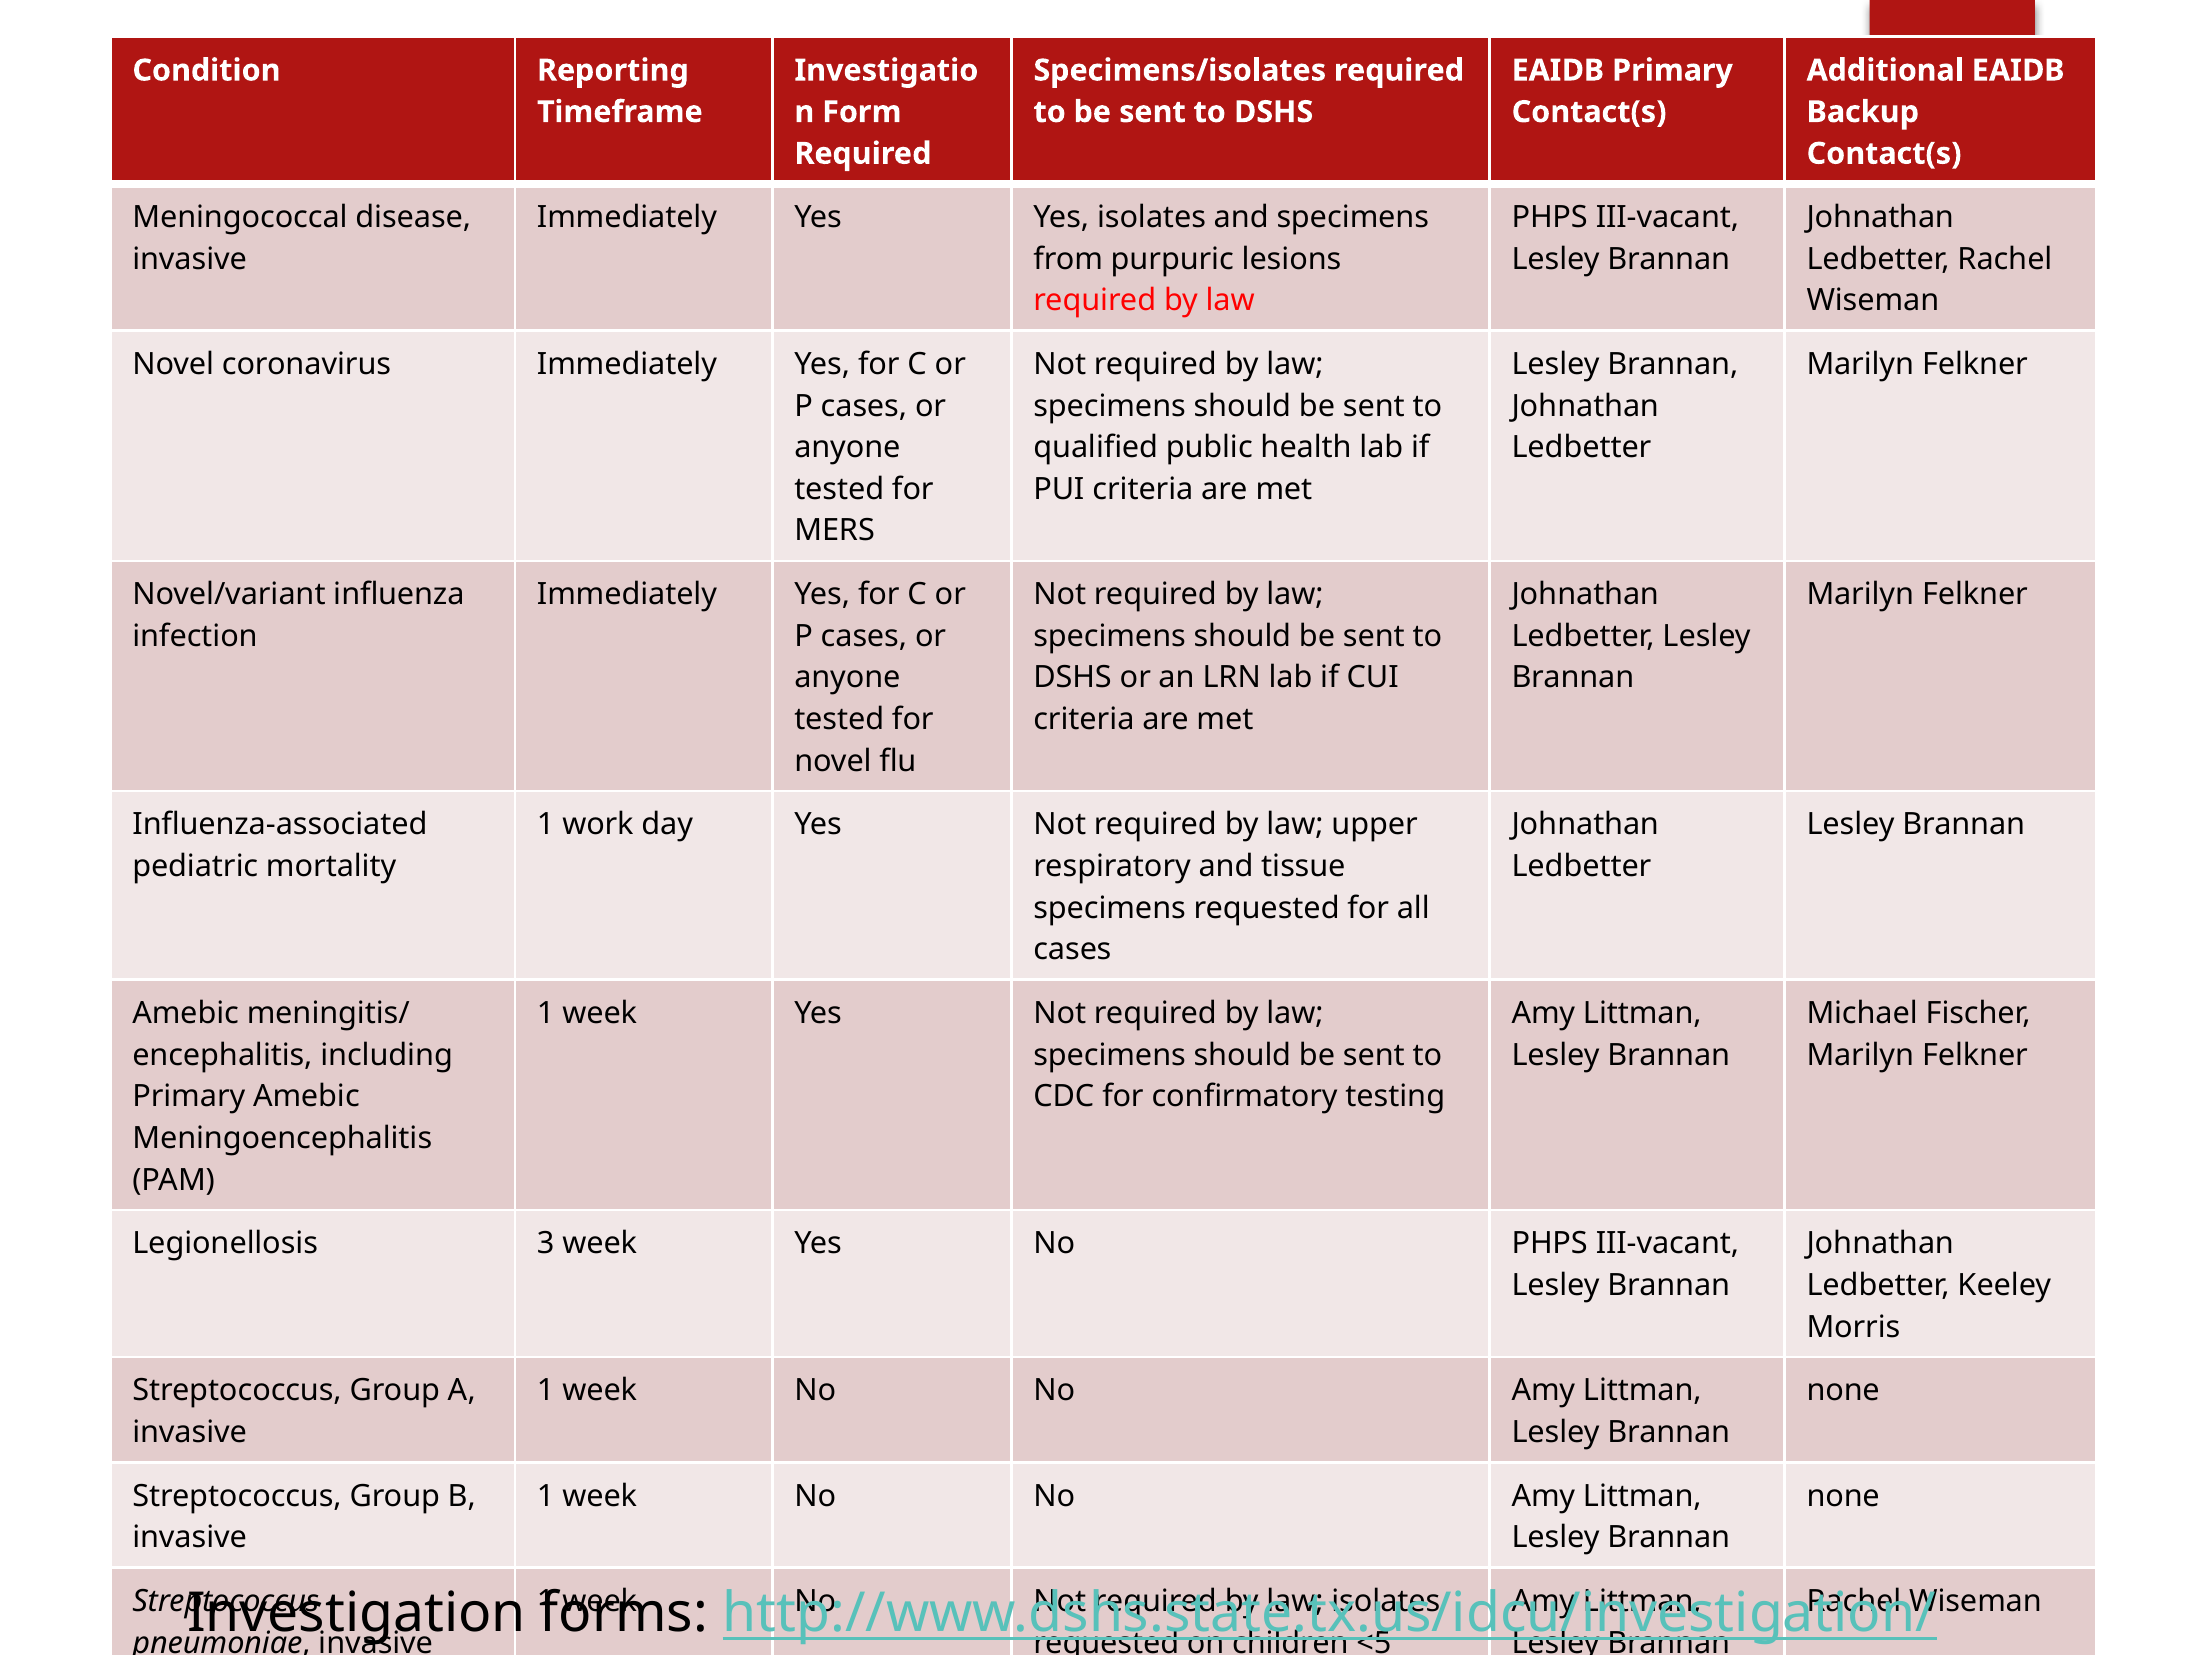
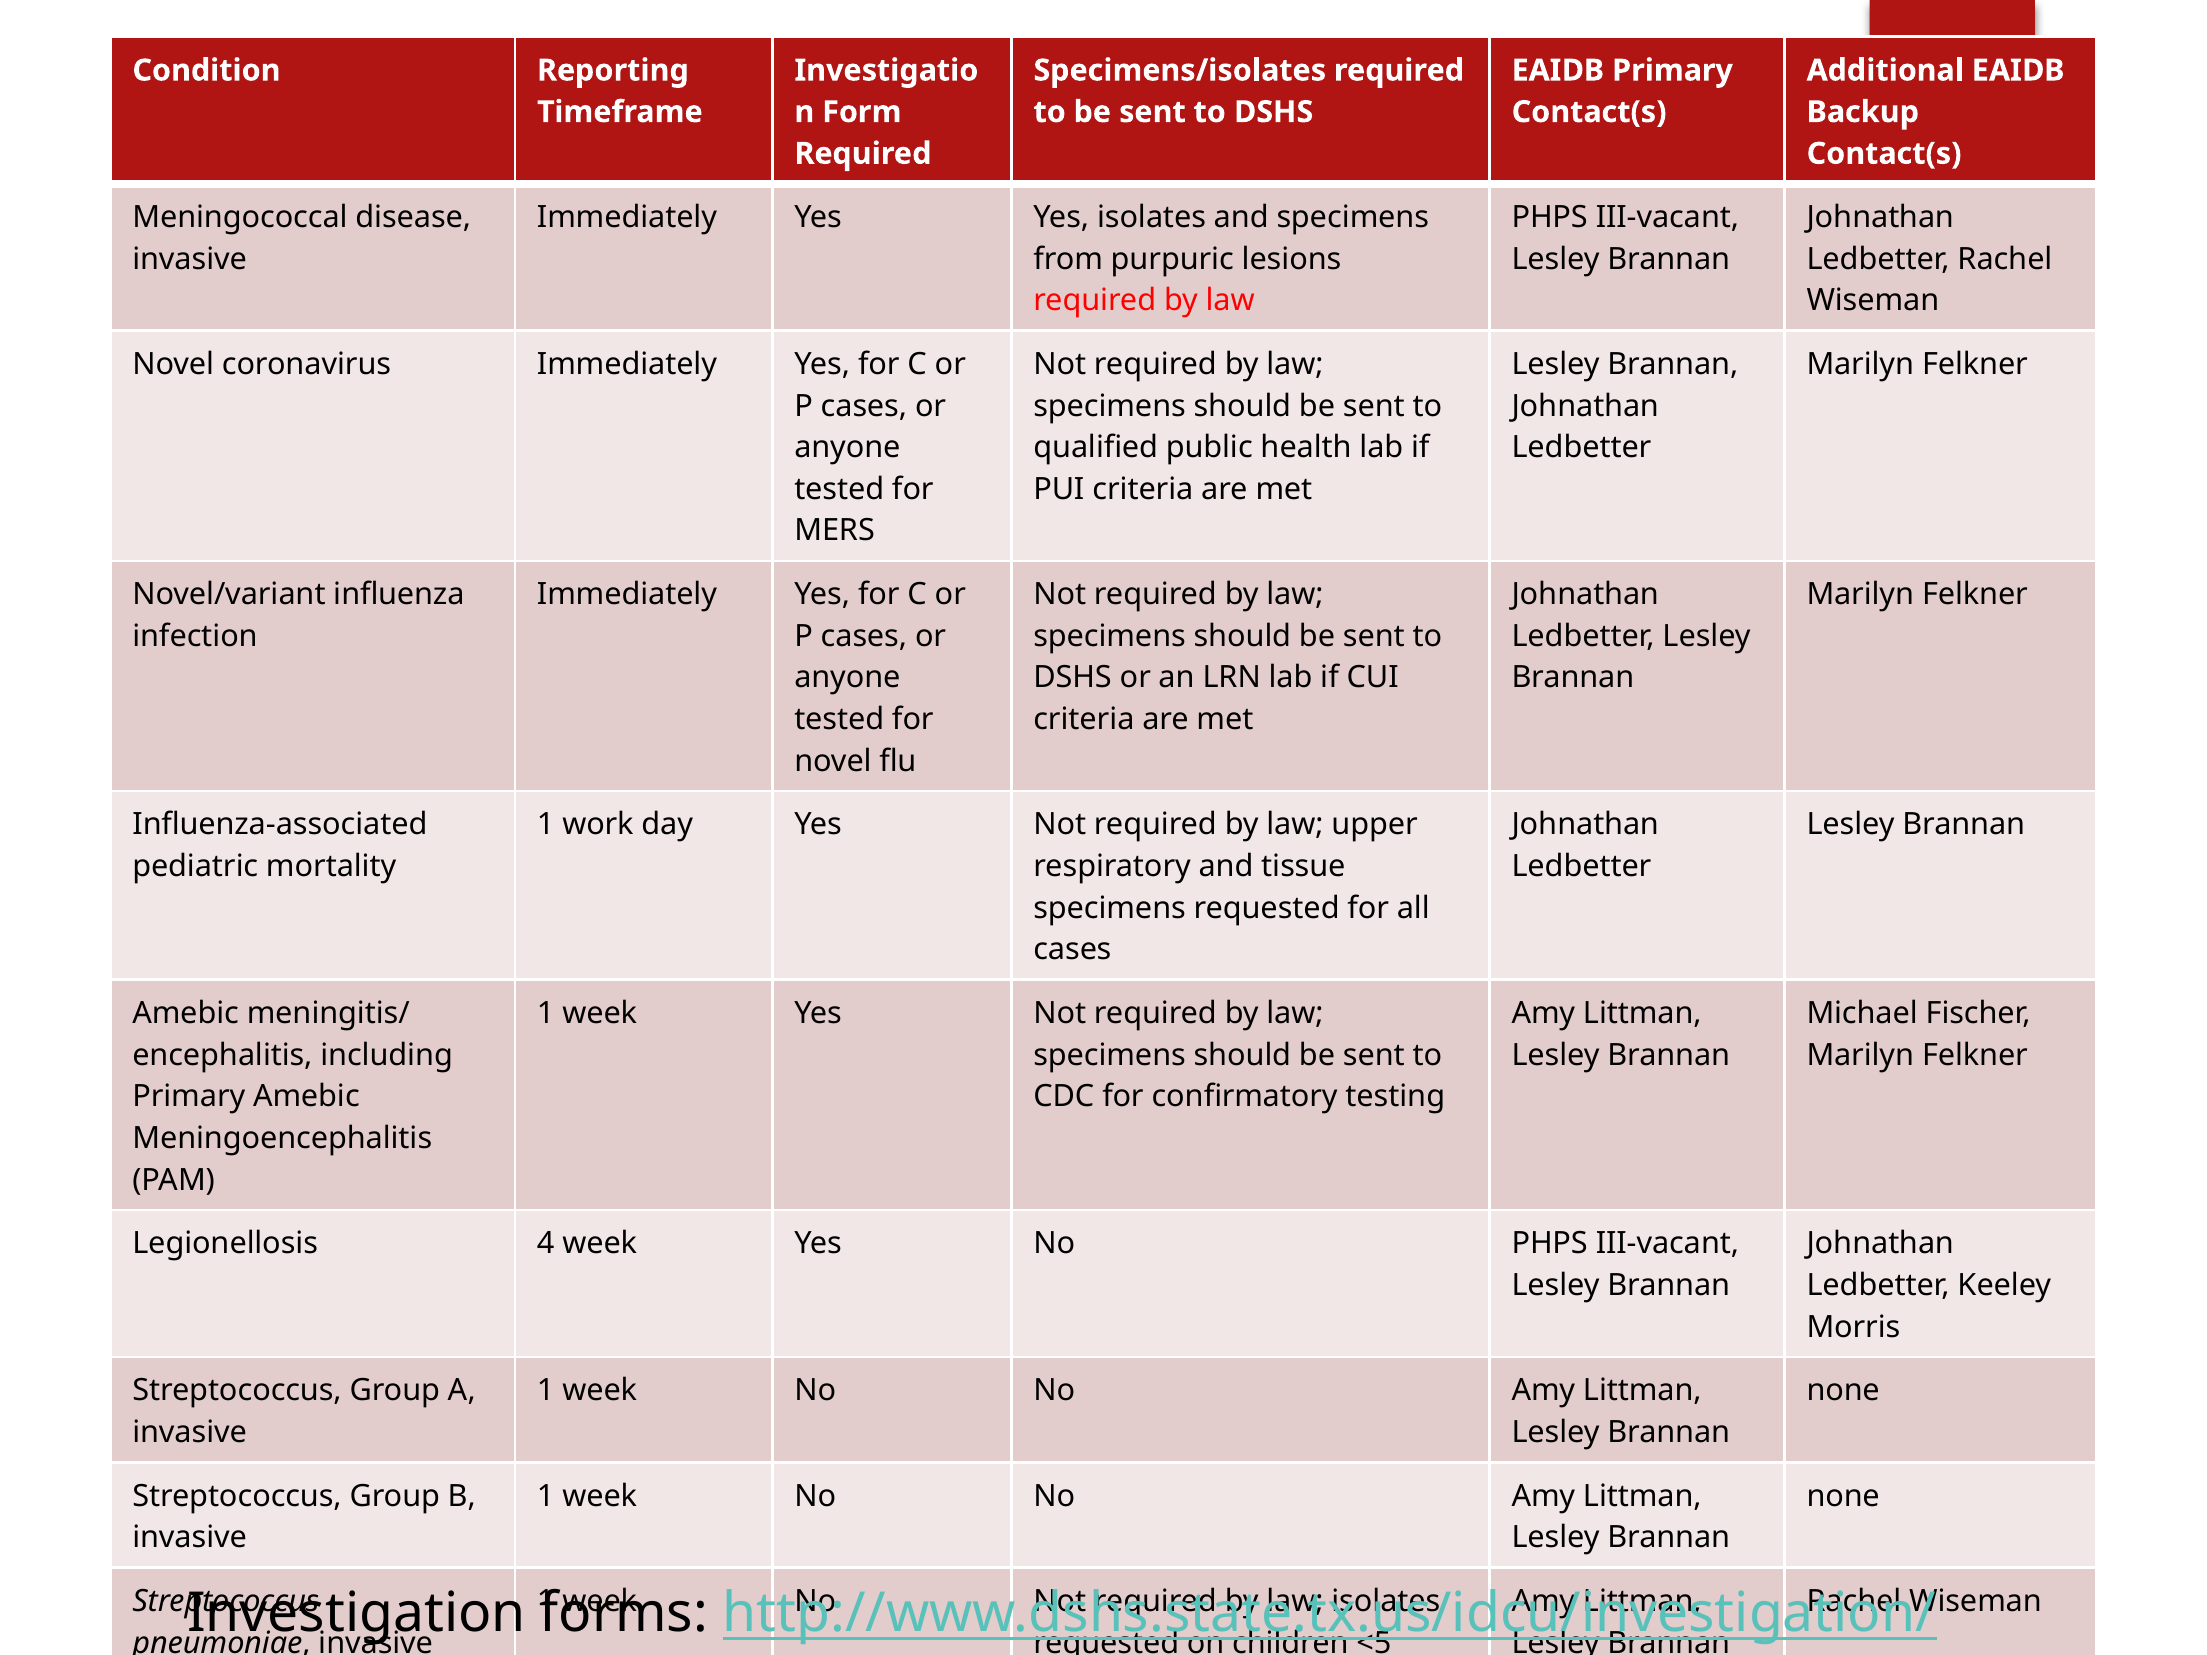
3: 3 -> 4
